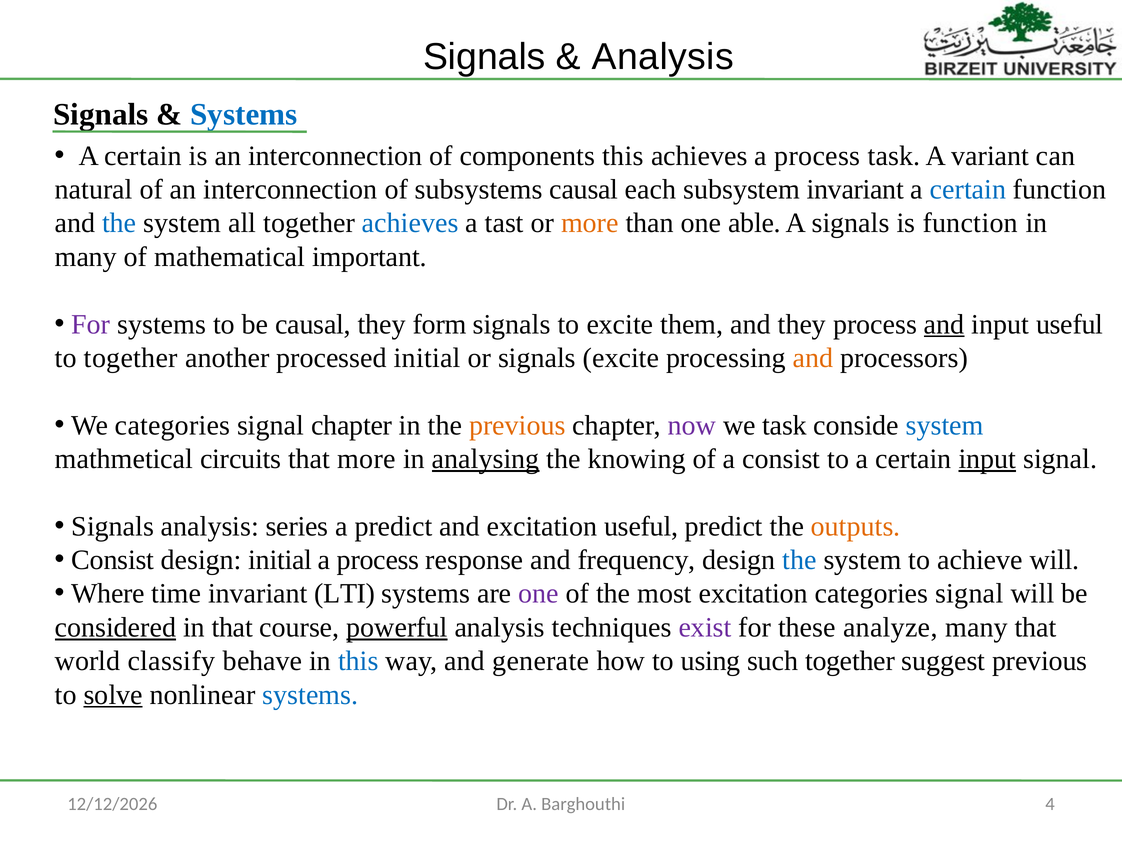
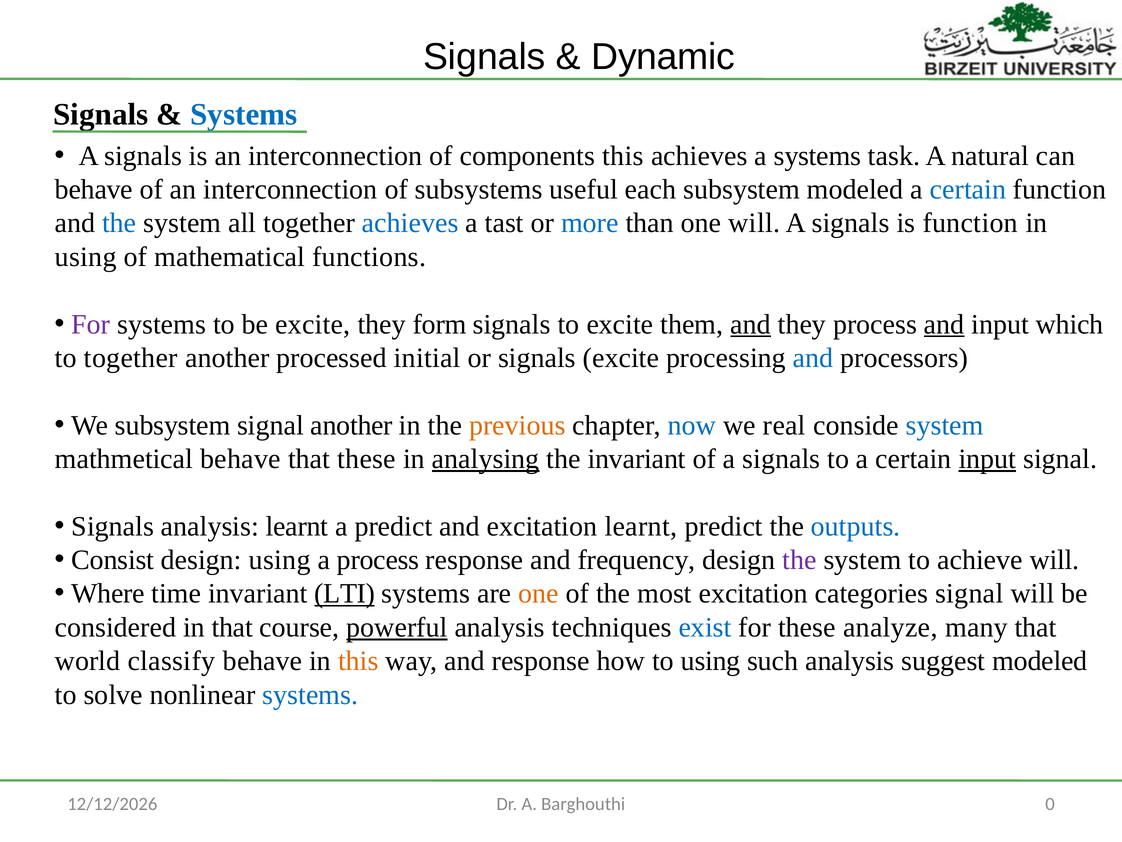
Analysis at (663, 57): Analysis -> Dynamic
certain at (143, 156): certain -> signals
achieves a process: process -> systems
variant: variant -> natural
natural at (94, 189): natural -> behave
subsystems causal: causal -> useful
subsystem invariant: invariant -> modeled
more at (590, 223) colour: orange -> blue
one able: able -> will
many at (86, 257): many -> using
important: important -> functions
be causal: causal -> excite
and at (751, 324) underline: none -> present
input useful: useful -> which
and at (813, 358) colour: orange -> blue
We categories: categories -> subsystem
signal chapter: chapter -> another
now colour: purple -> blue
we task: task -> real
mathmetical circuits: circuits -> behave
that more: more -> these
the knowing: knowing -> invariant
of a consist: consist -> signals
analysis series: series -> learnt
excitation useful: useful -> learnt
outputs colour: orange -> blue
design initial: initial -> using
the at (800, 560) colour: blue -> purple
LTI underline: none -> present
one at (539, 593) colour: purple -> orange
considered underline: present -> none
exist colour: purple -> blue
this at (358, 661) colour: blue -> orange
and generate: generate -> response
such together: together -> analysis
suggest previous: previous -> modeled
solve underline: present -> none
4: 4 -> 0
